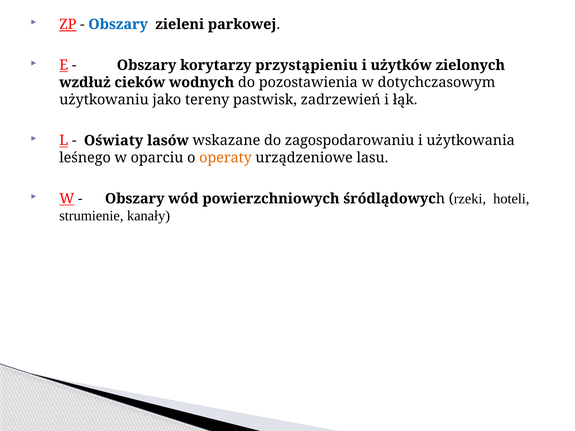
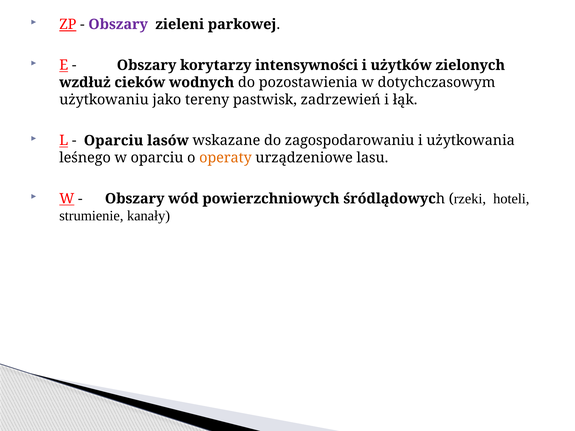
Obszary at (118, 24) colour: blue -> purple
przystąpieniu: przystąpieniu -> intensywności
Oświaty at (114, 141): Oświaty -> Oparciu
